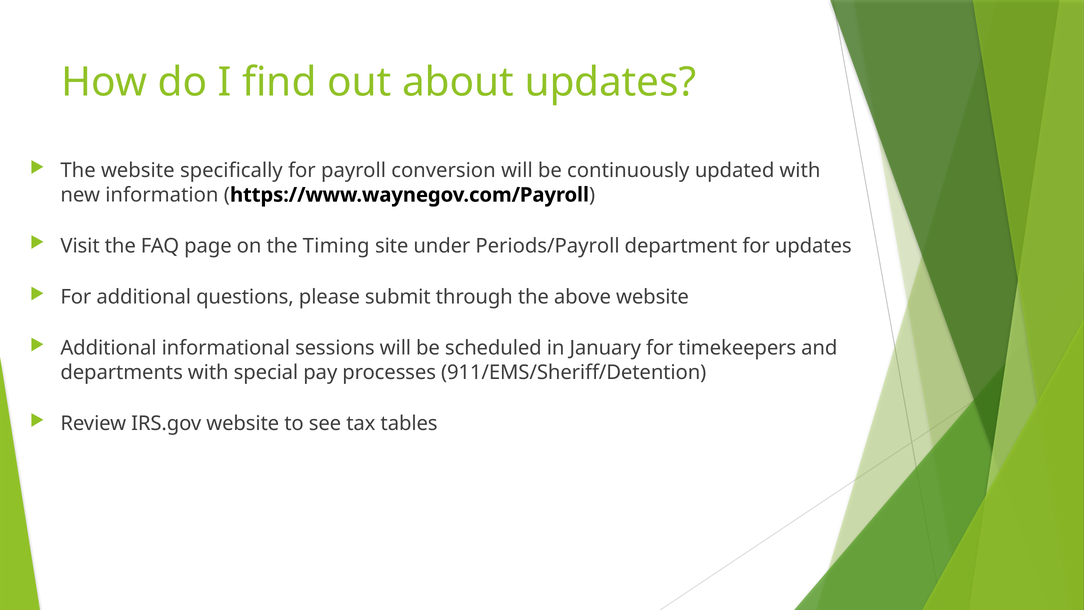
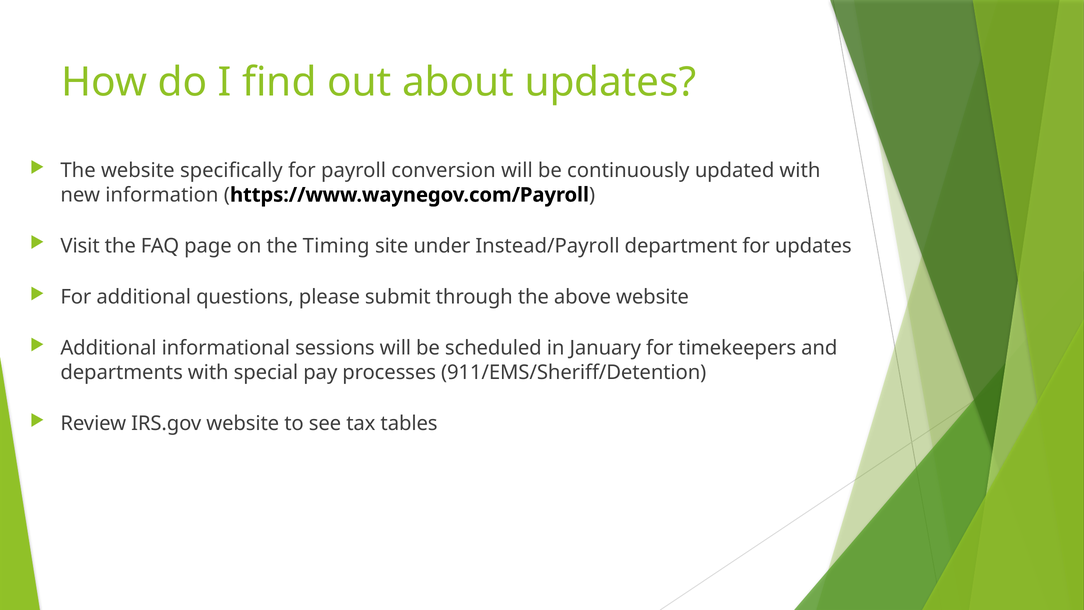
Periods/Payroll: Periods/Payroll -> Instead/Payroll
